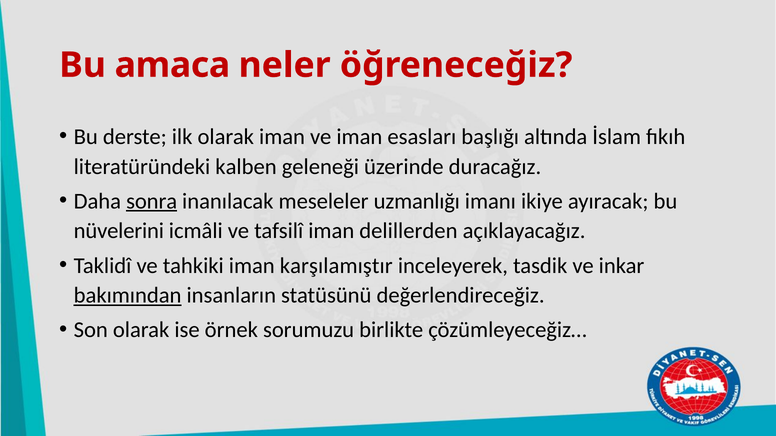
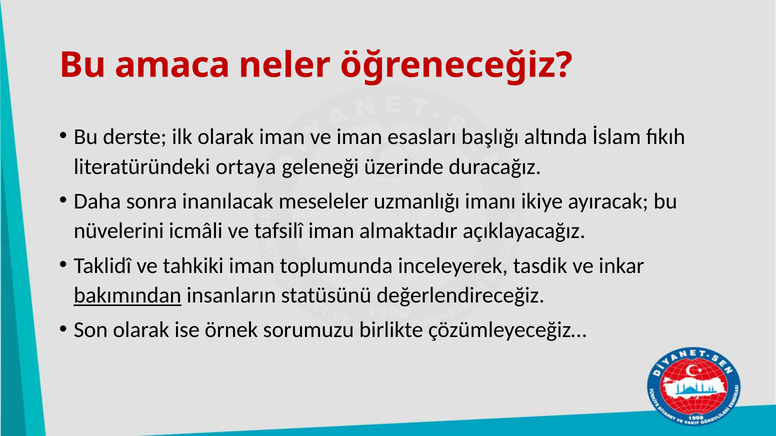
kalben: kalben -> ortaya
sonra underline: present -> none
delillerden: delillerden -> almaktadır
karşılamıştır: karşılamıştır -> toplumunda
